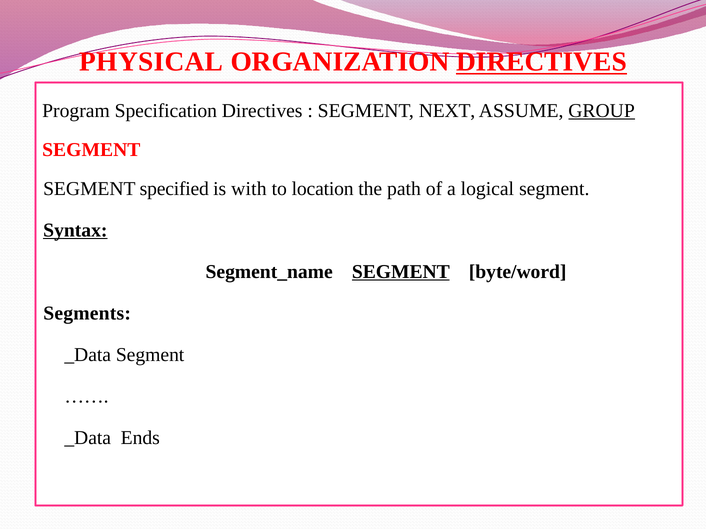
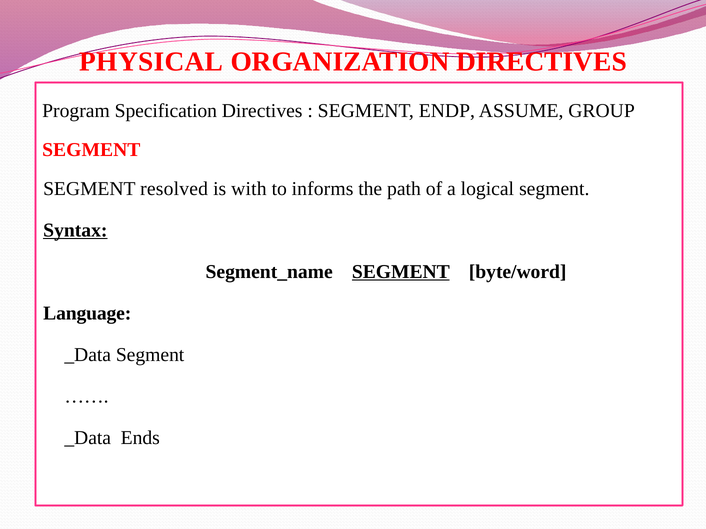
DIRECTIVES at (541, 62) underline: present -> none
NEXT: NEXT -> ENDP
GROUP underline: present -> none
specified: specified -> resolved
location: location -> informs
Segments: Segments -> Language
